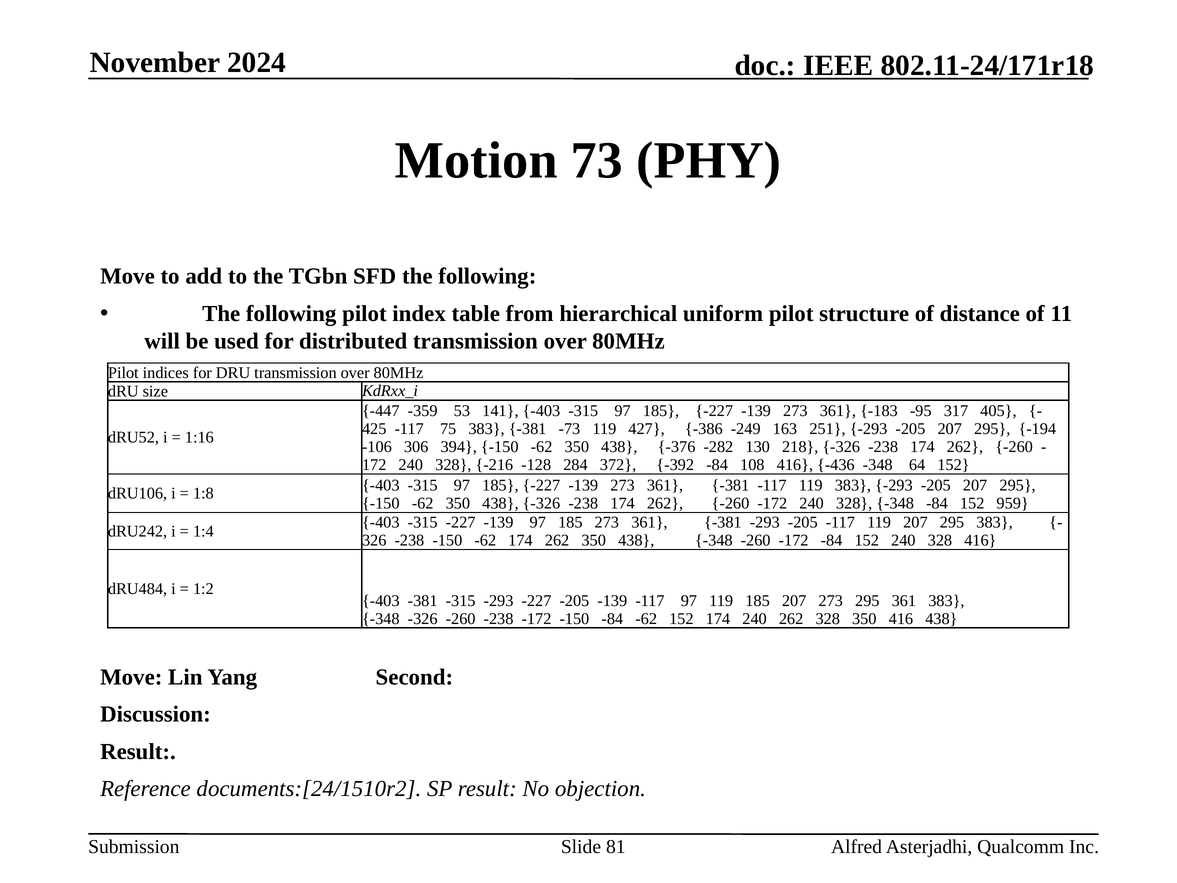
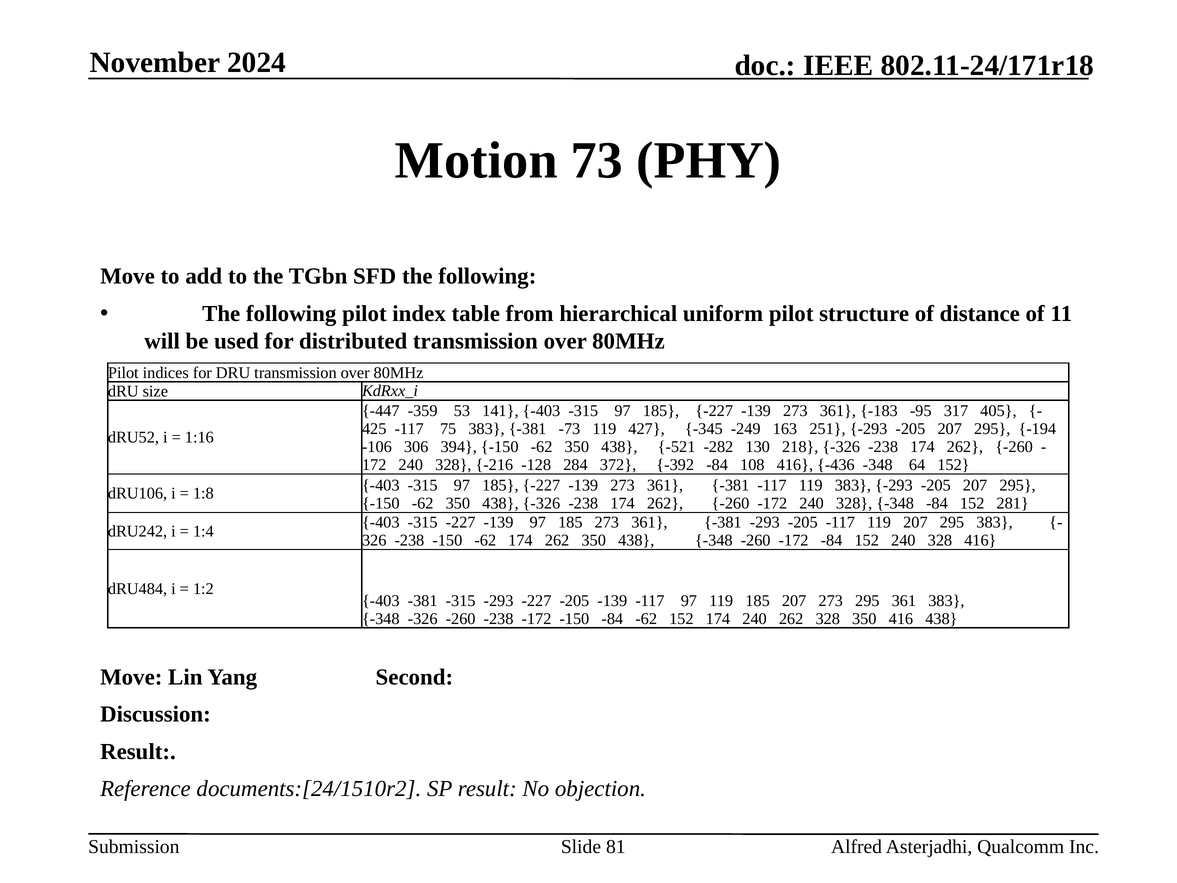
-386: -386 -> -345
-376: -376 -> -521
959: 959 -> 281
